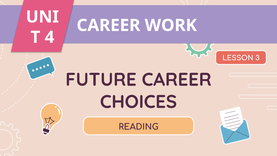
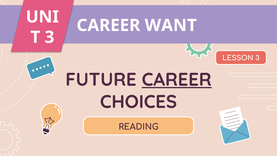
WORK: WORK -> WANT
4 at (49, 37): 4 -> 3
CAREER at (177, 80) underline: none -> present
